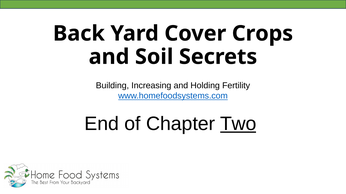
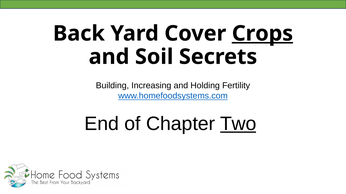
Crops underline: none -> present
